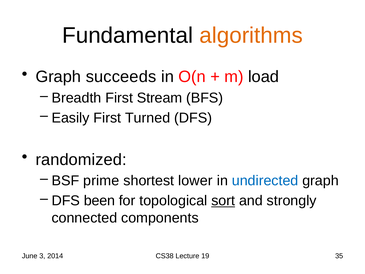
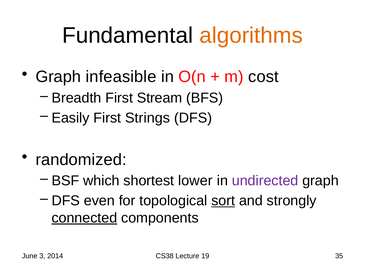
succeeds: succeeds -> infeasible
load: load -> cost
Turned: Turned -> Strings
prime: prime -> which
undirected colour: blue -> purple
been: been -> even
connected underline: none -> present
